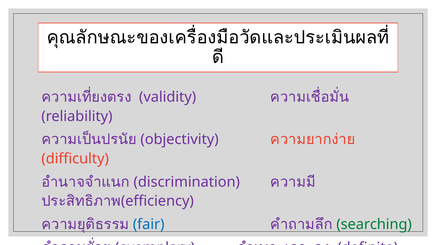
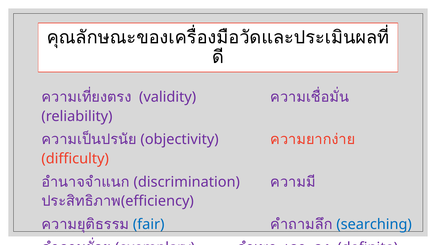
searching colour: green -> blue
